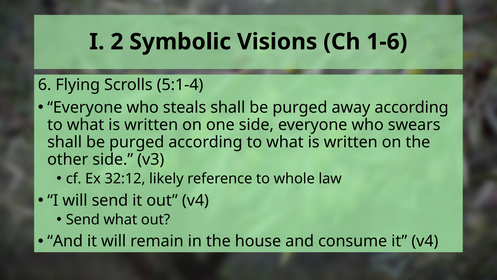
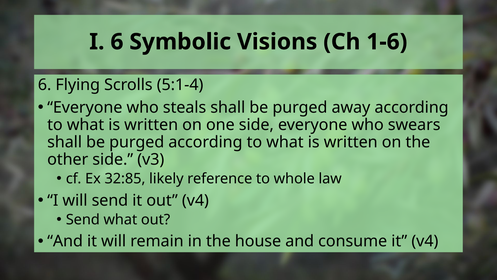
I 2: 2 -> 6
32:12: 32:12 -> 32:85
